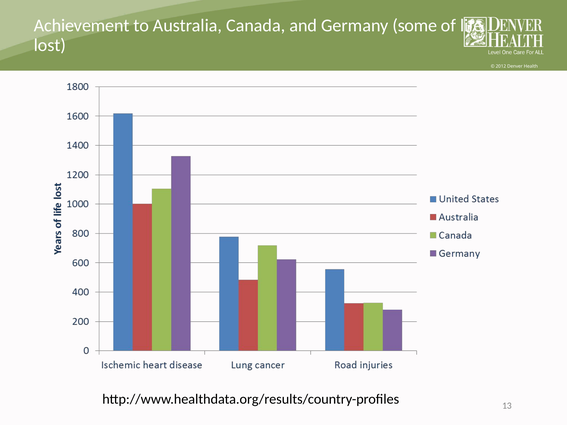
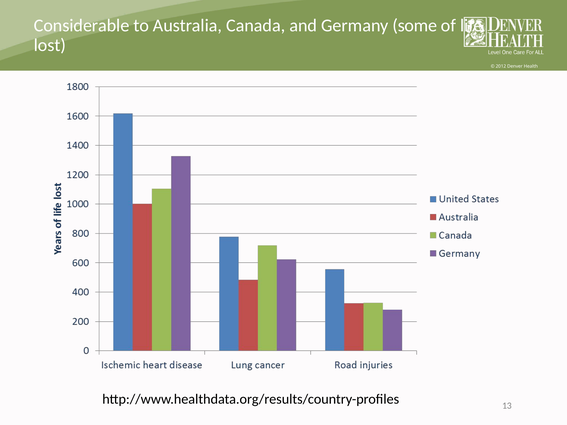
Achievement: Achievement -> Considerable
